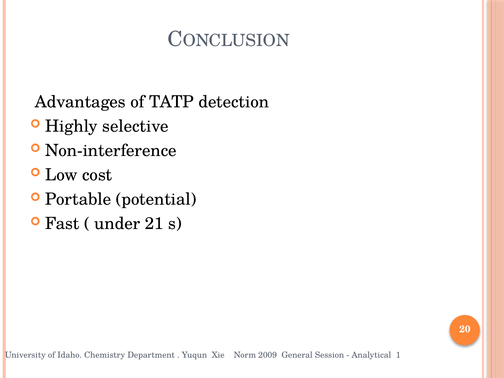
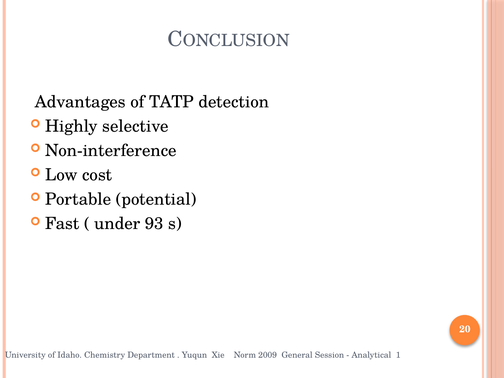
21: 21 -> 93
